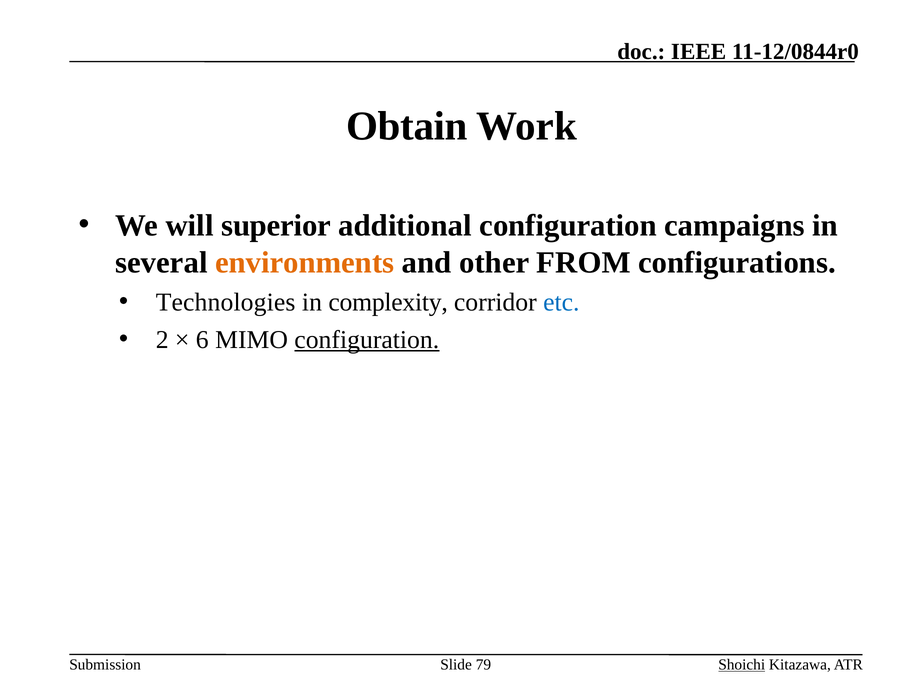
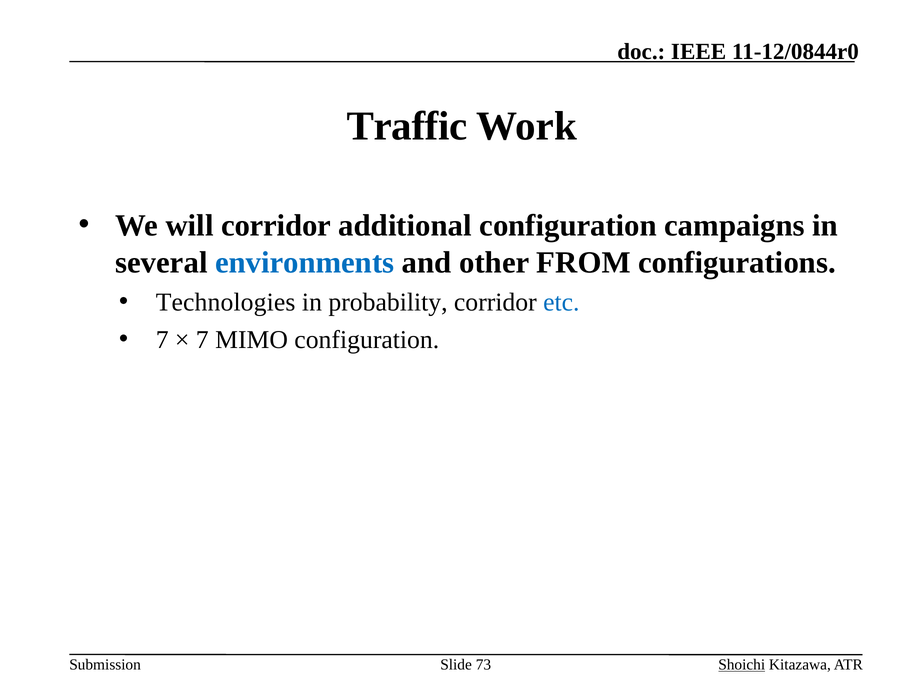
Obtain: Obtain -> Traffic
will superior: superior -> corridor
environments colour: orange -> blue
complexity: complexity -> probability
2 at (162, 340): 2 -> 7
6 at (202, 340): 6 -> 7
configuration at (367, 340) underline: present -> none
79: 79 -> 73
